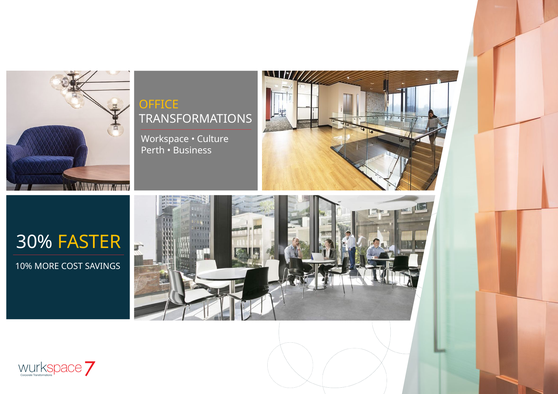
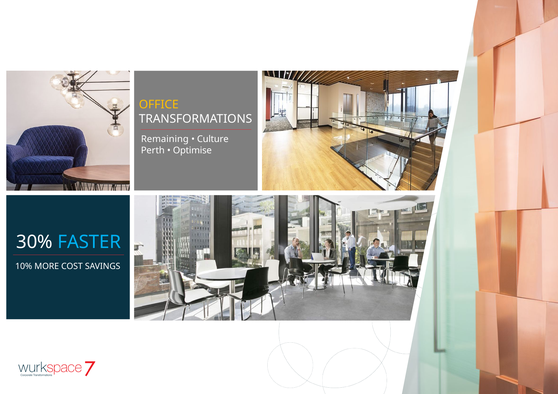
Workspace: Workspace -> Remaining
Business: Business -> Optimise
FASTER colour: yellow -> light blue
